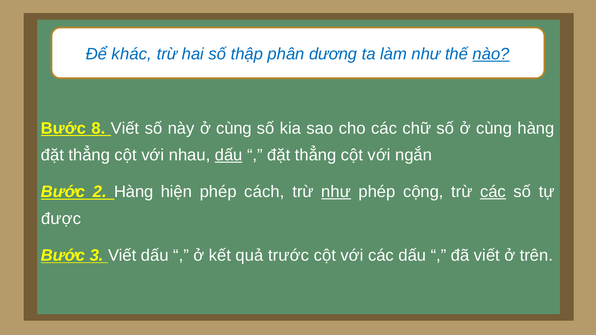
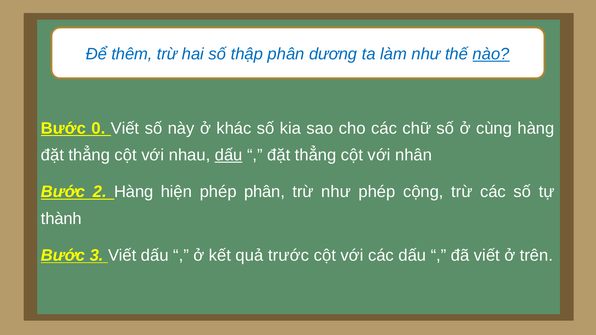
khác: khác -> thêm
8: 8 -> 0
này ở cùng: cùng -> khác
ngắn: ngắn -> nhân
phép cách: cách -> phân
như at (336, 192) underline: present -> none
các at (493, 192) underline: present -> none
được: được -> thành
